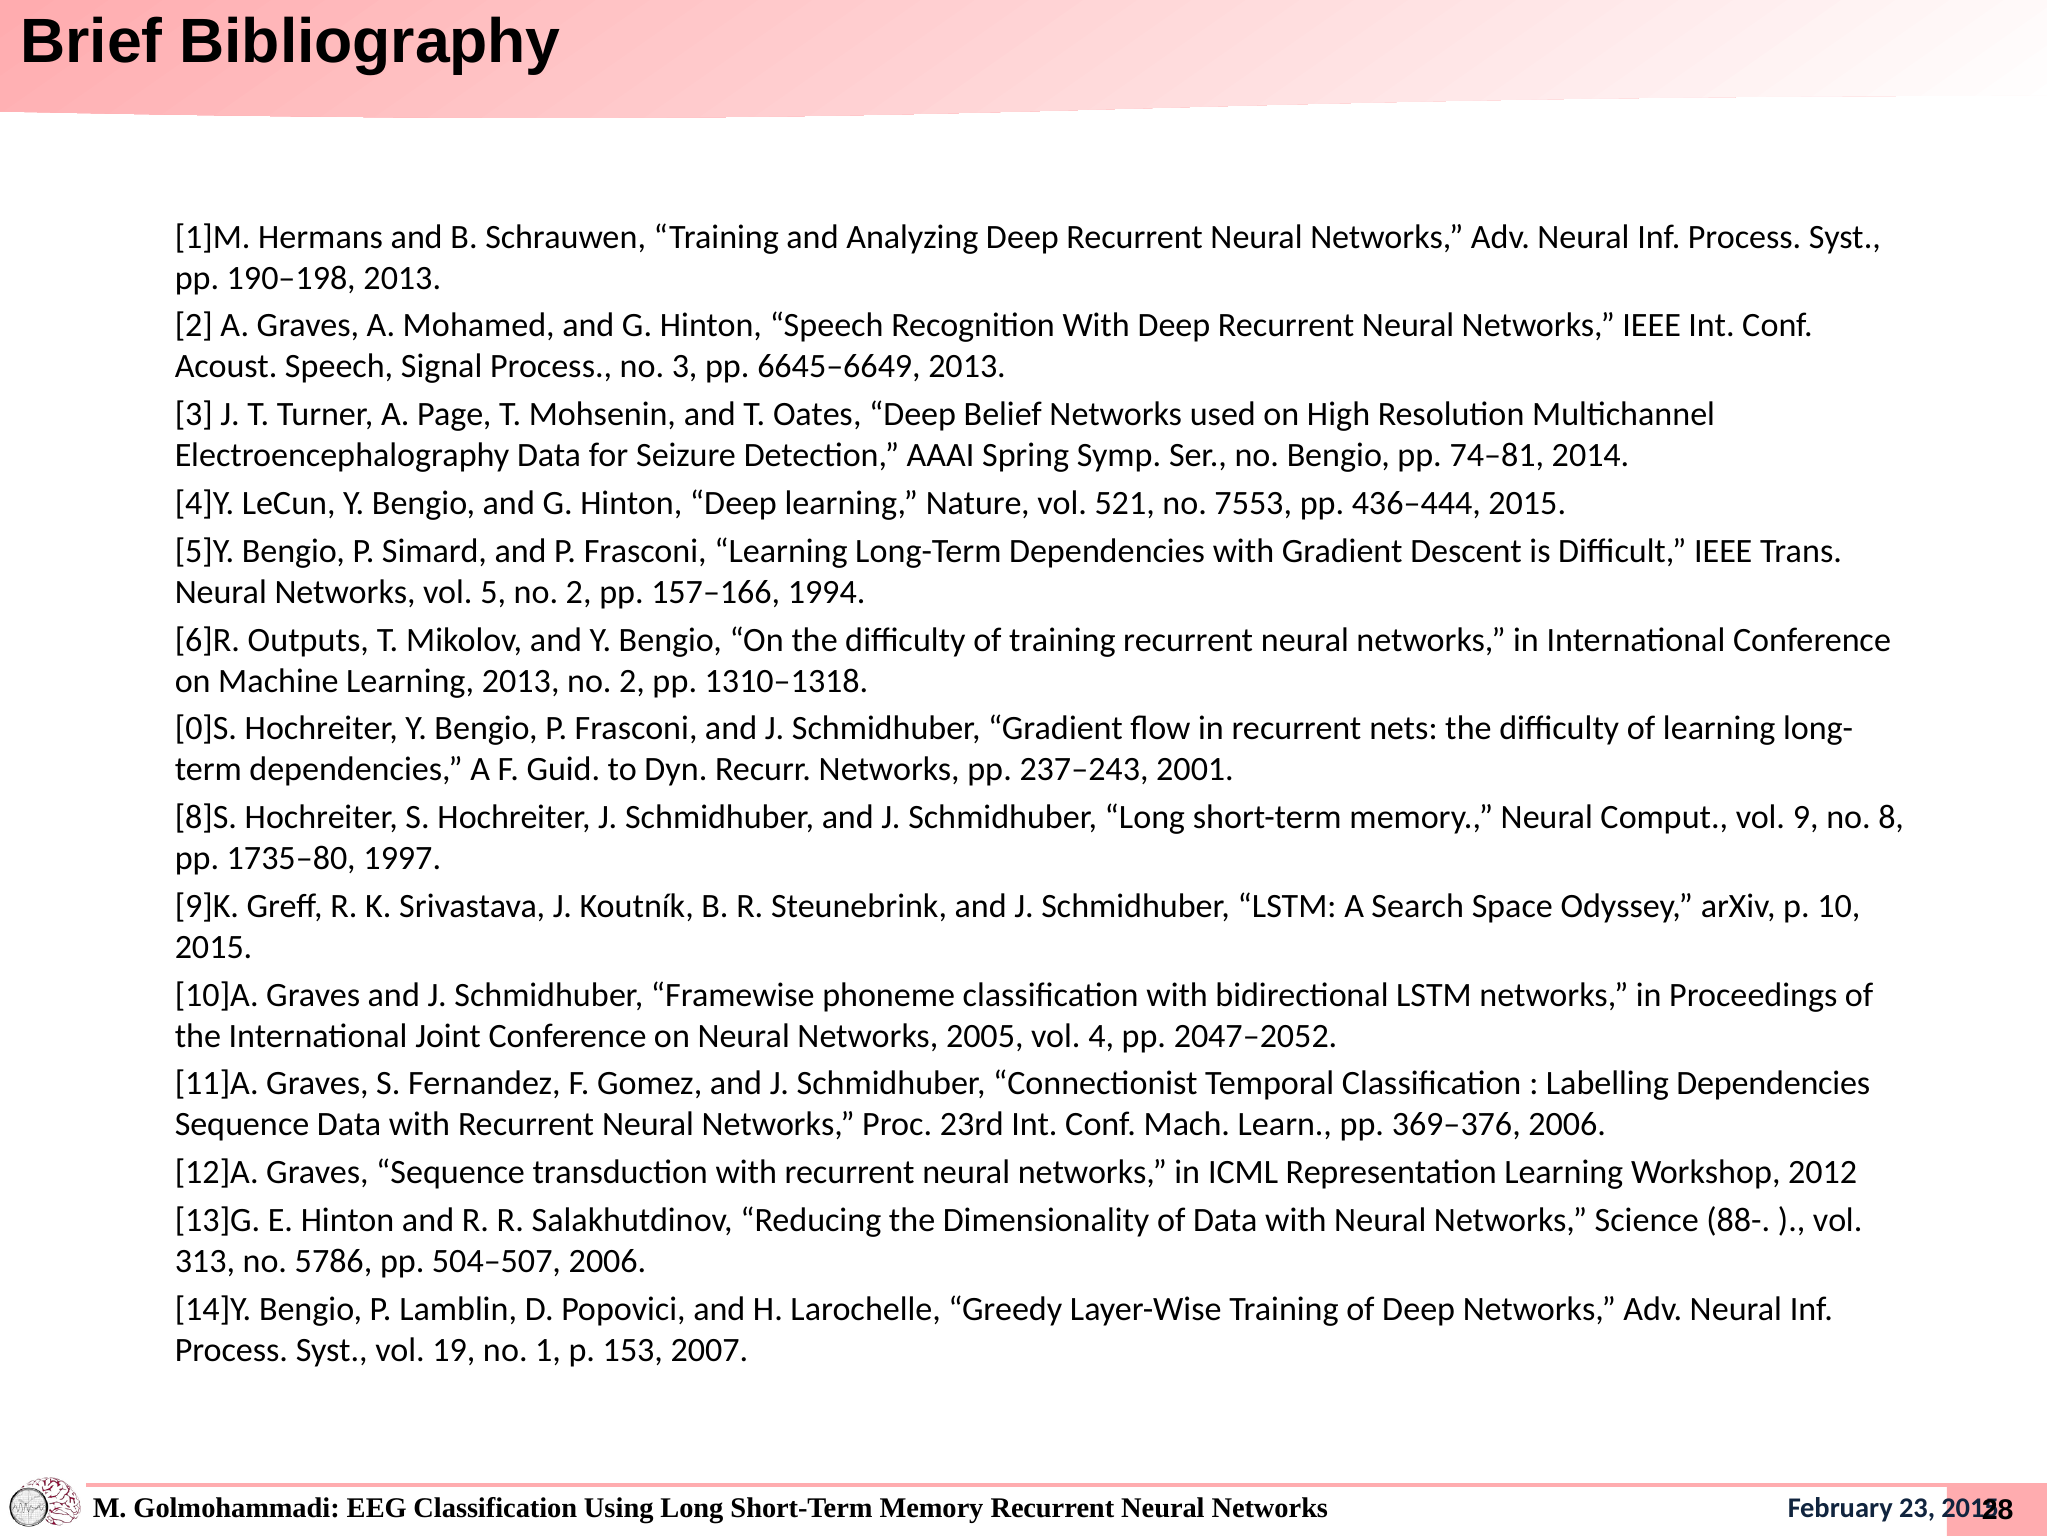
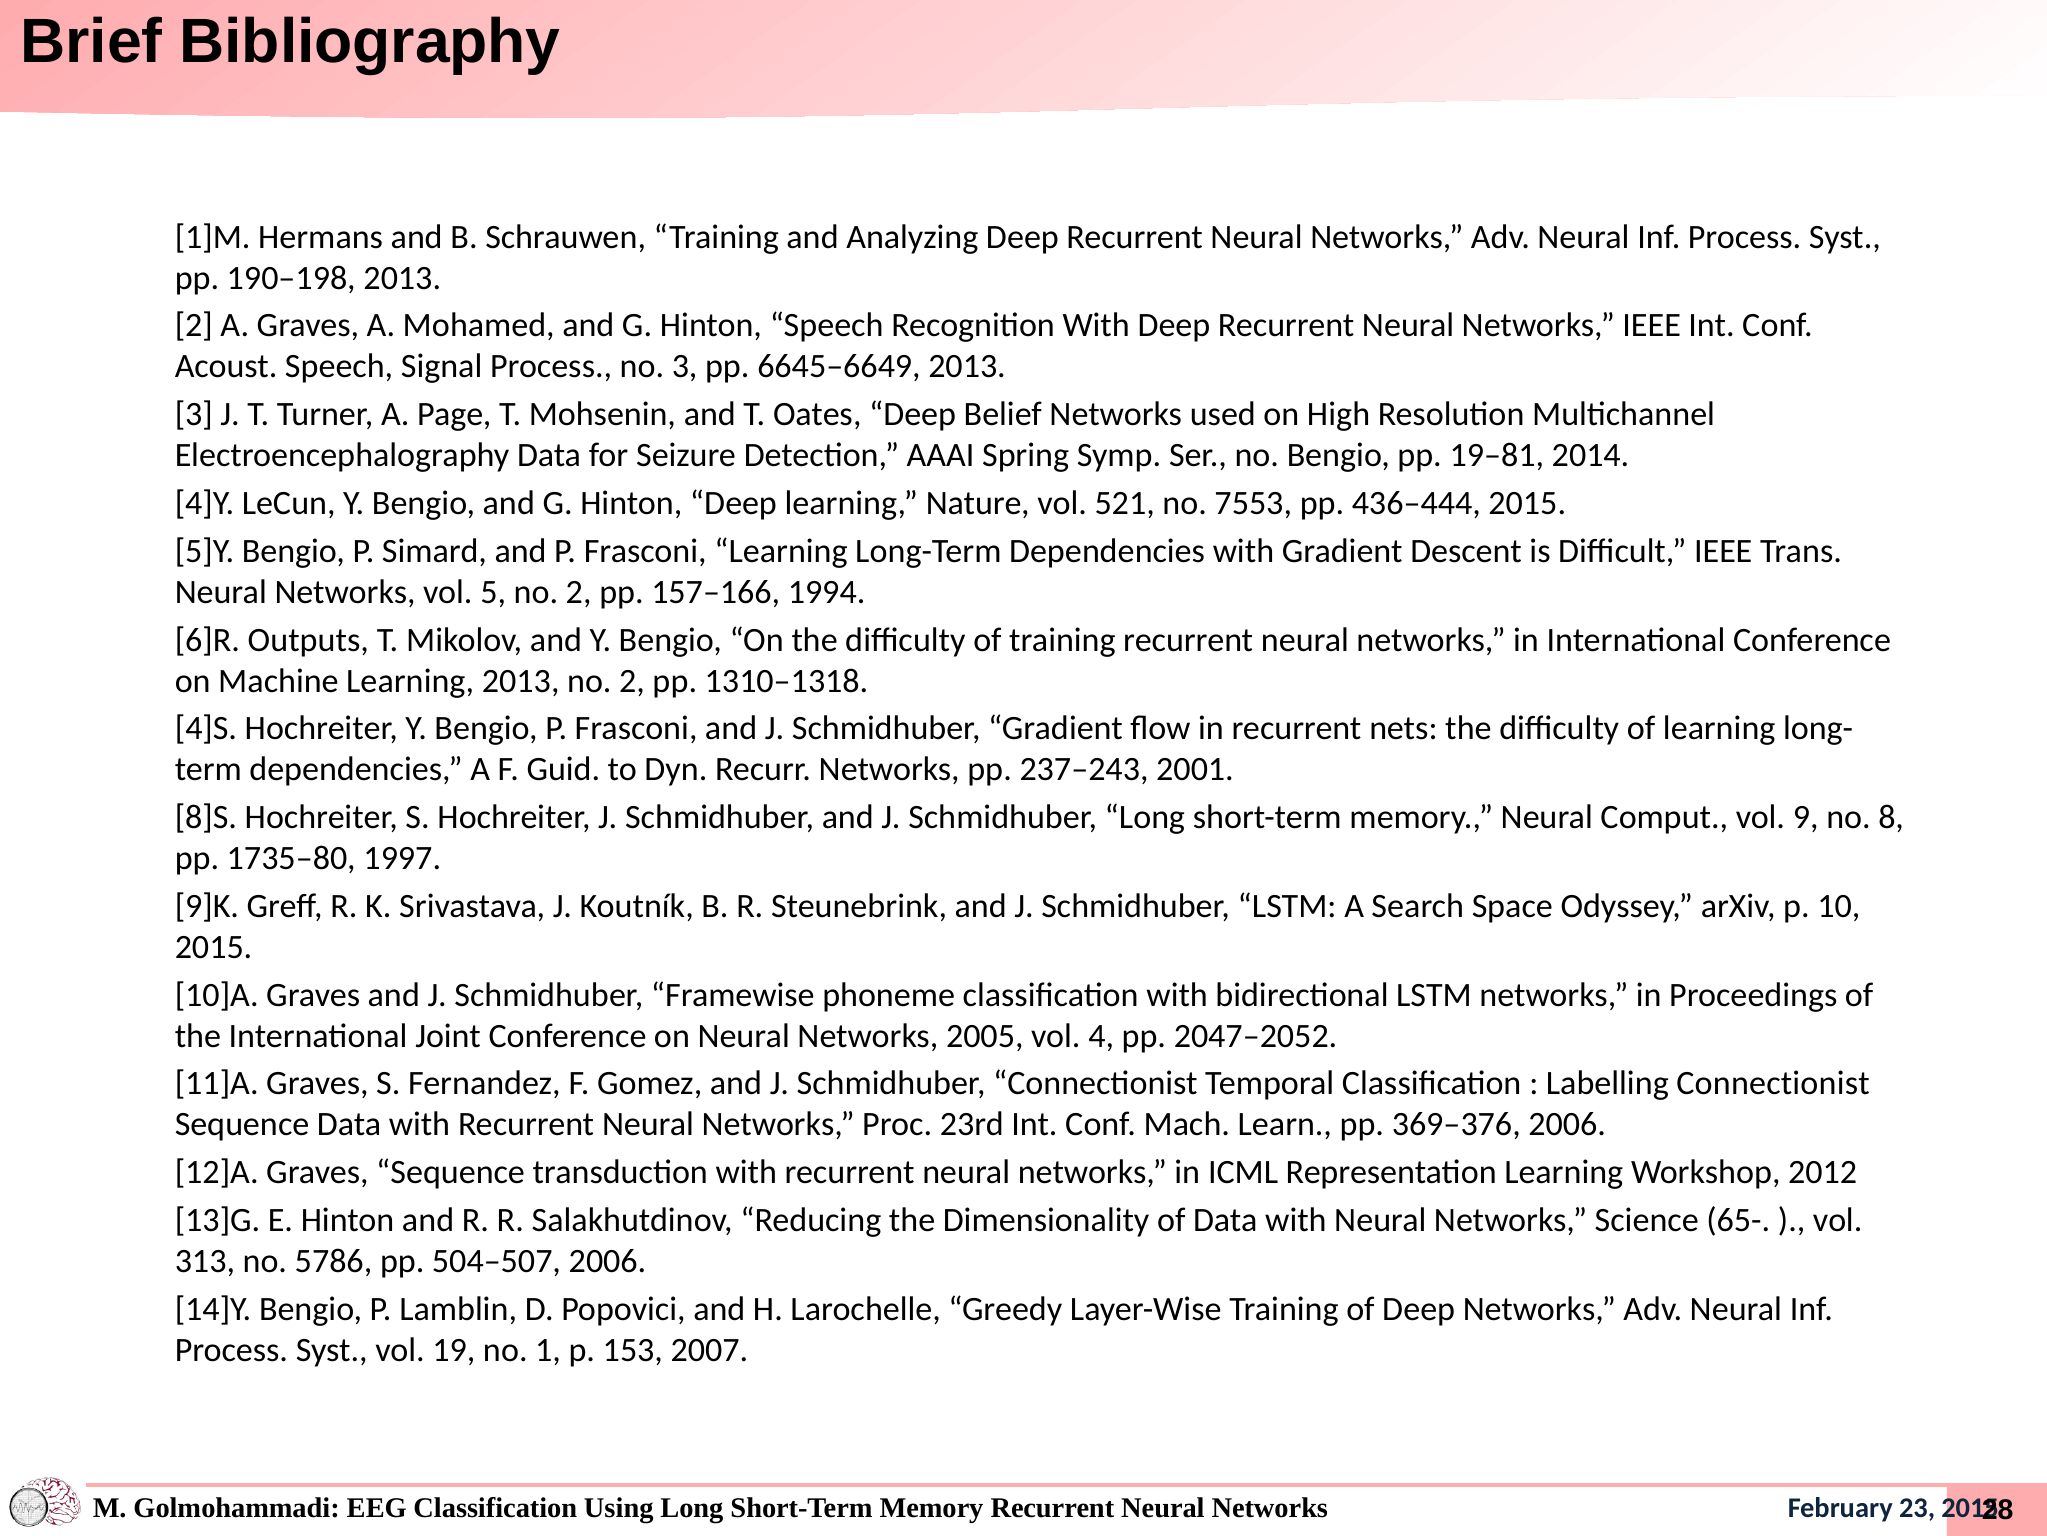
74–81: 74–81 -> 19–81
0]S: 0]S -> 4]S
Labelling Dependencies: Dependencies -> Connectionist
88-: 88- -> 65-
